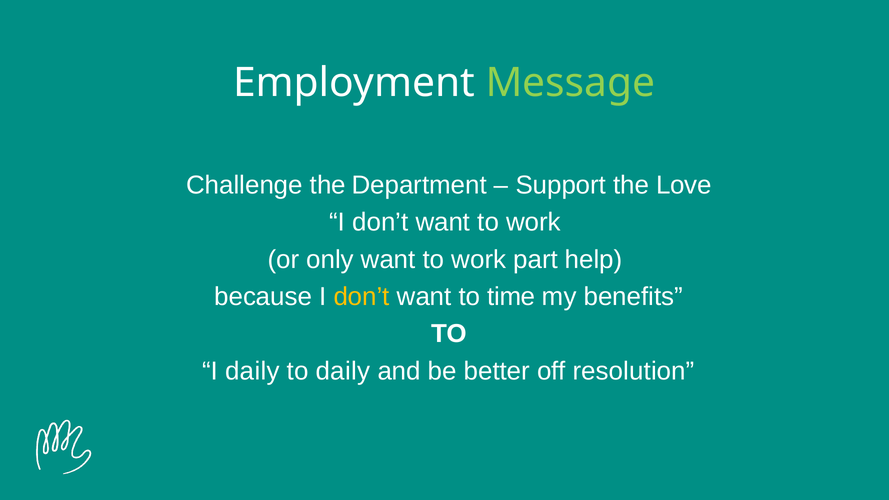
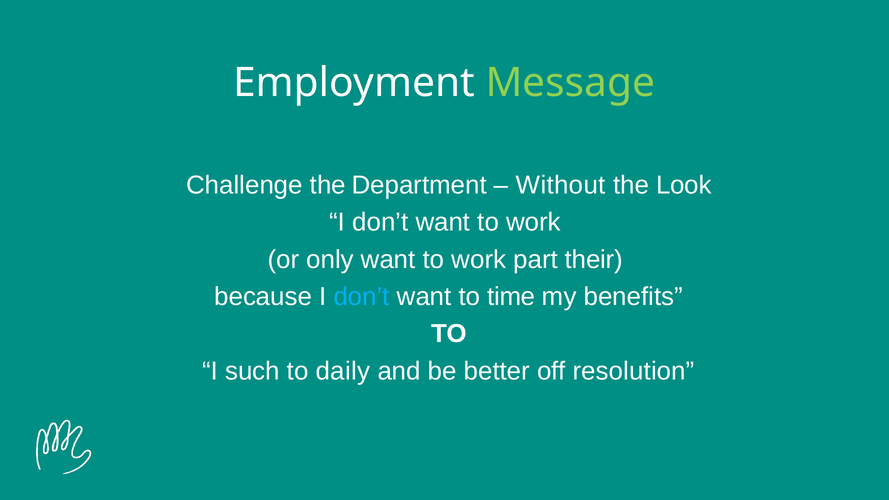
Support: Support -> Without
Love: Love -> Look
help: help -> their
don’t at (362, 297) colour: yellow -> light blue
I daily: daily -> such
